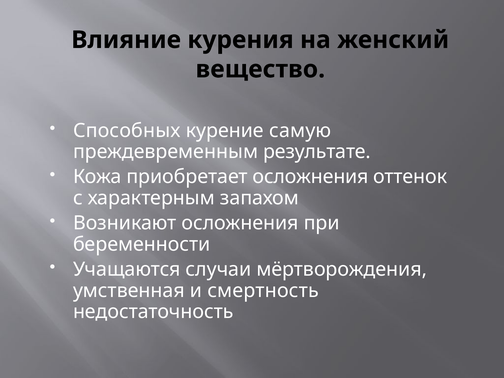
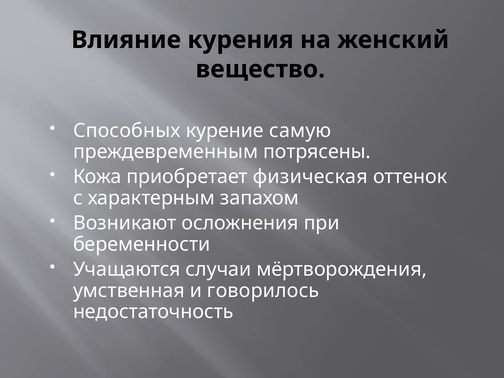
результате: результате -> потрясены
приобретает осложнения: осложнения -> физическая
смертность: смертность -> говорилось
